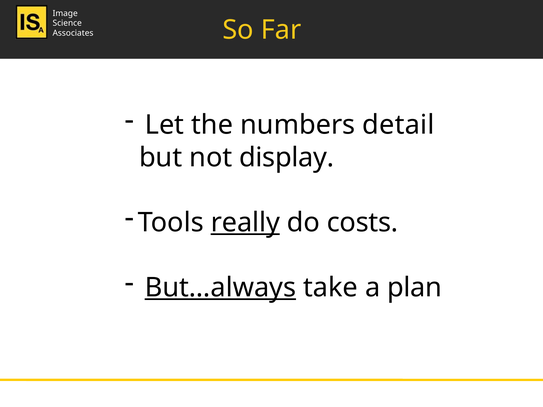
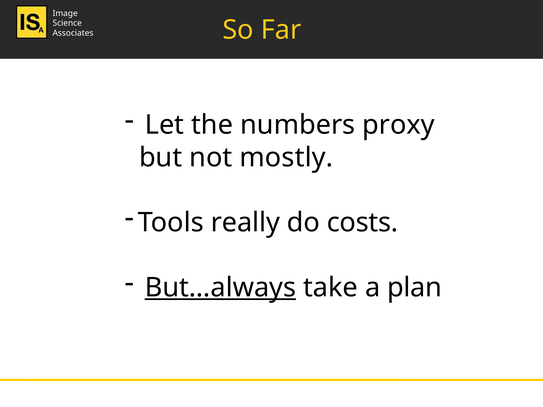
detail: detail -> proxy
display: display -> mostly
really underline: present -> none
